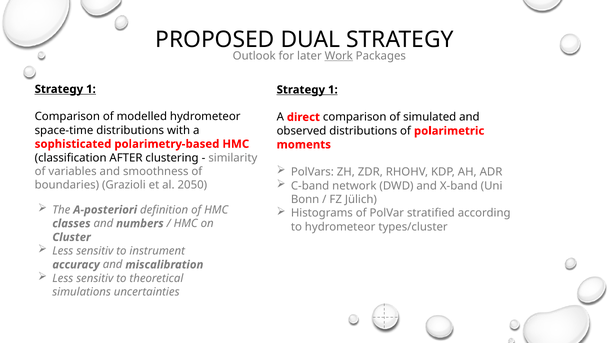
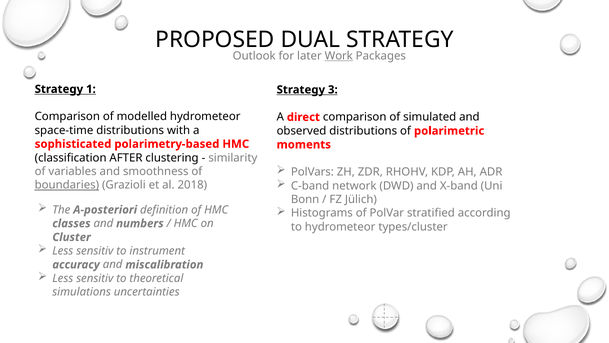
1 at (333, 90): 1 -> 3
boundaries underline: none -> present
2050: 2050 -> 2018
